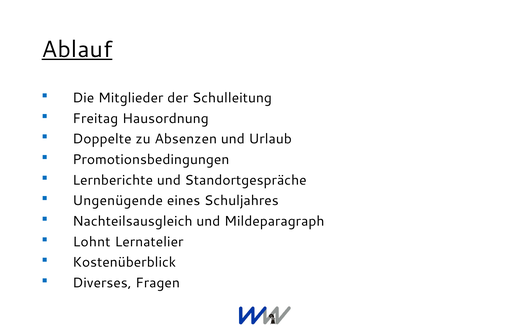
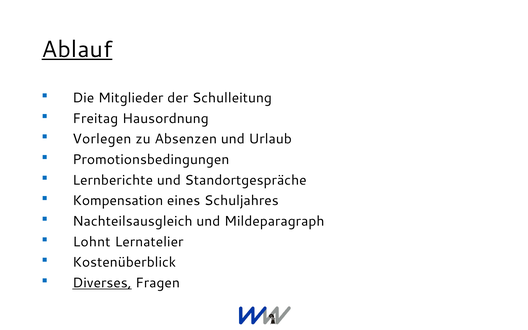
Doppelte: Doppelte -> Vorlegen
Ungenügende: Ungenügende -> Kompensation
Diverses underline: none -> present
